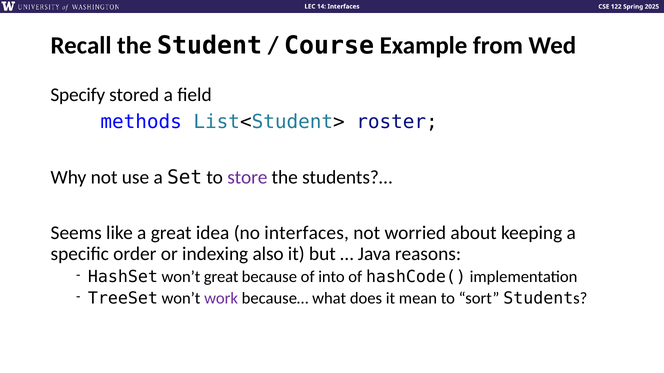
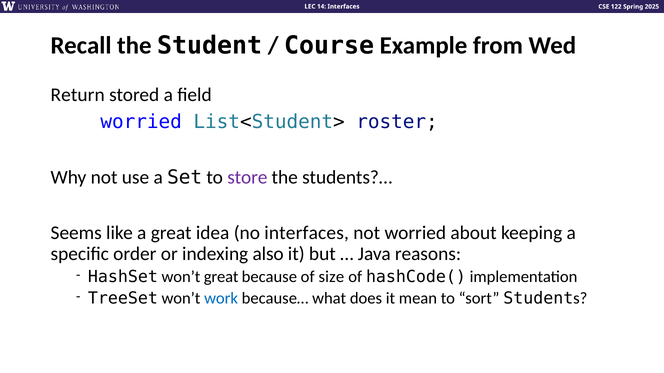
Specify: Specify -> Return
methods at (141, 122): methods -> worried
into: into -> size
work colour: purple -> blue
